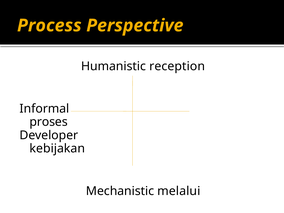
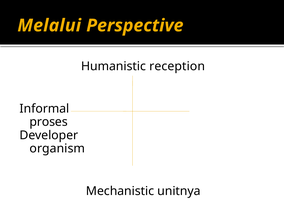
Process: Process -> Melalui
kebijakan: kebijakan -> organism
melalui: melalui -> unitnya
